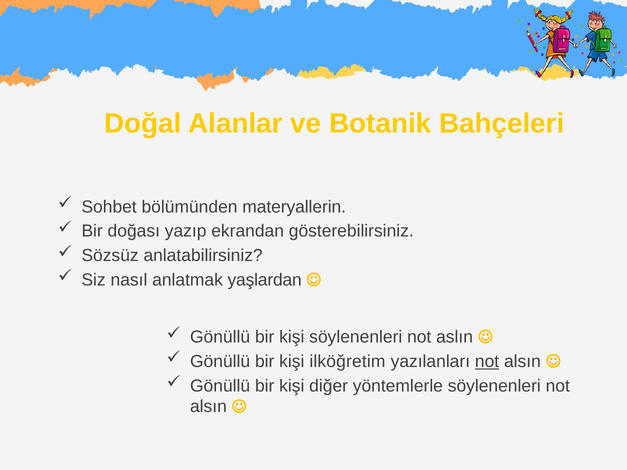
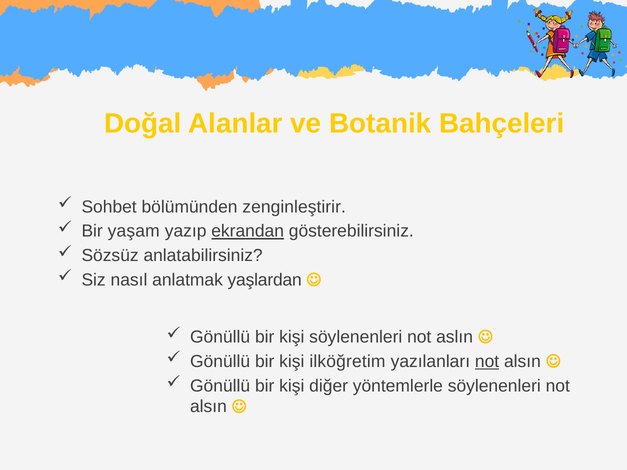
materyallerin: materyallerin -> zenginleştirir
doğası: doğası -> yaşam
ekrandan underline: none -> present
